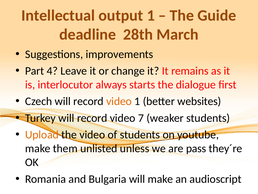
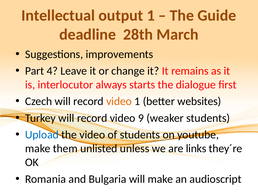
7: 7 -> 9
Upload colour: orange -> blue
pass: pass -> links
